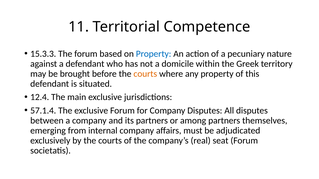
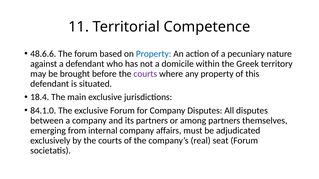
15.3.3: 15.3.3 -> 48.6.6
courts at (145, 74) colour: orange -> purple
12.4: 12.4 -> 18.4
57.1.4: 57.1.4 -> 84.1.0
